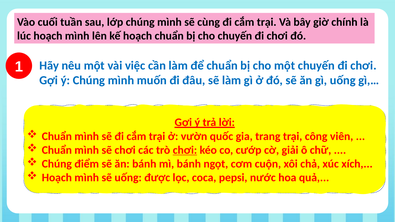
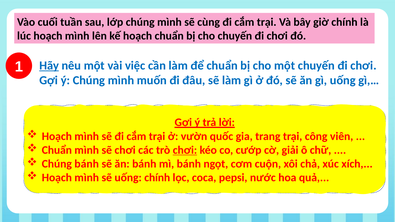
Hãy underline: none -> present
Chuẩn at (57, 136): Chuẩn -> Hoạch
Chúng điểm: điểm -> bánh
uống được: được -> chính
